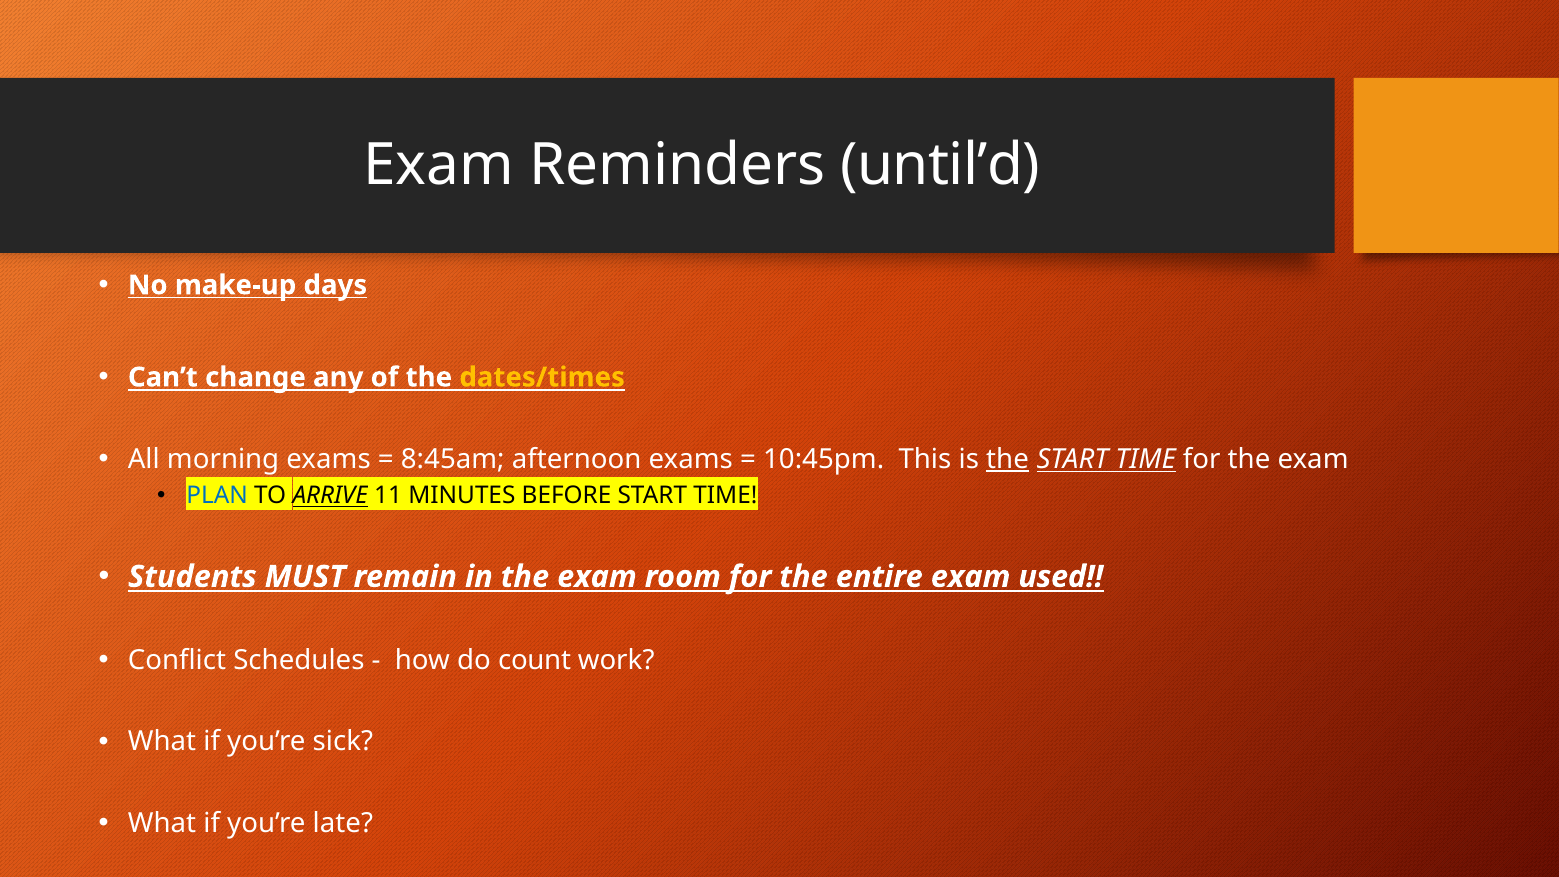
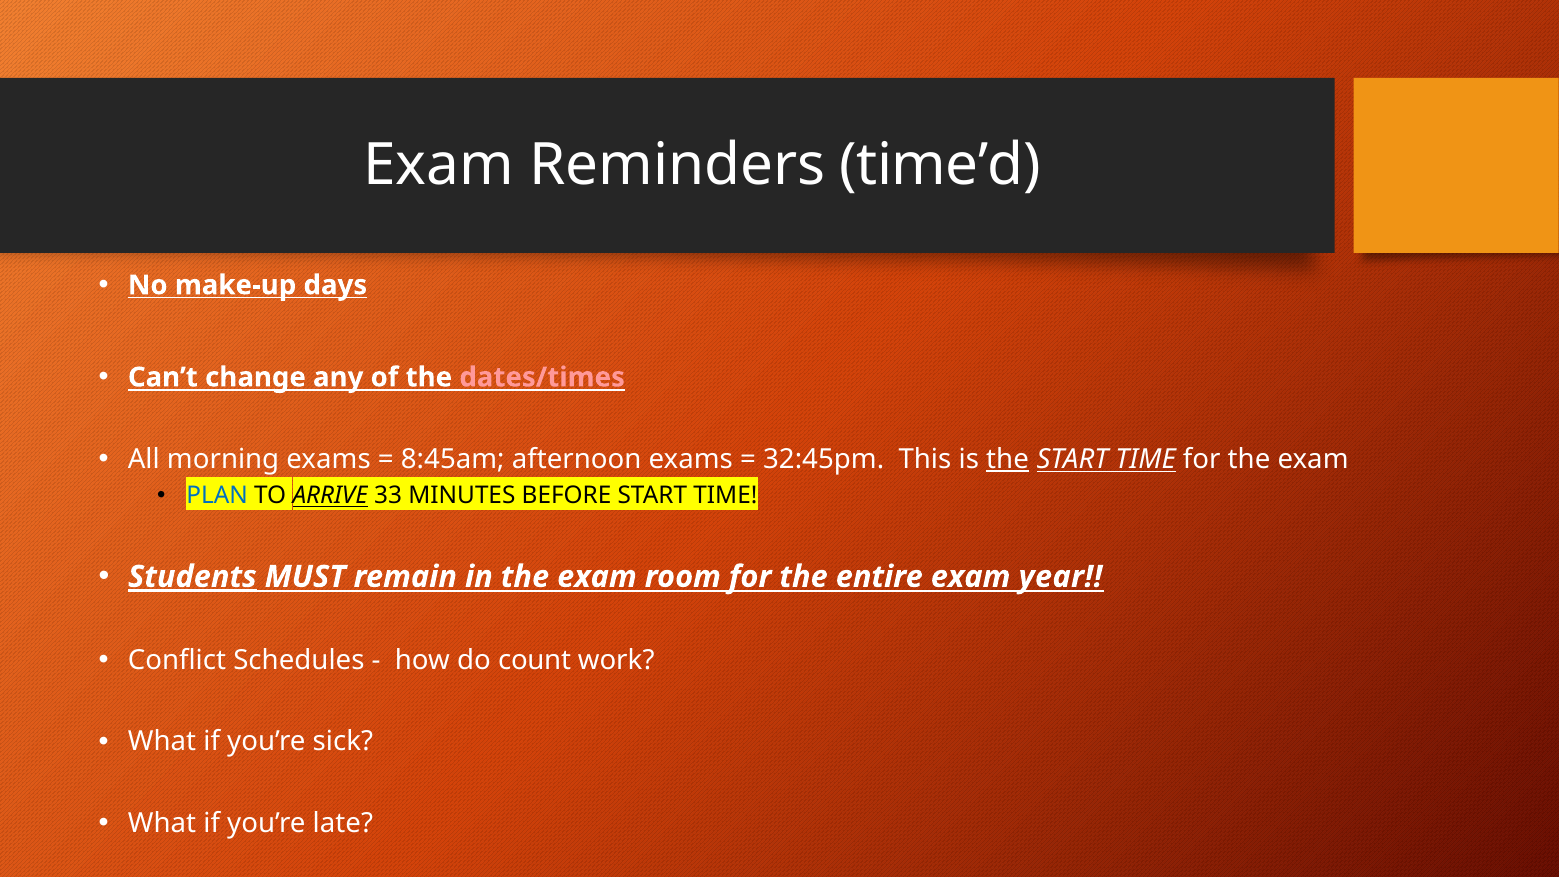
until’d: until’d -> time’d
dates/times colour: yellow -> pink
10:45pm: 10:45pm -> 32:45pm
11: 11 -> 33
Students underline: none -> present
used: used -> year
